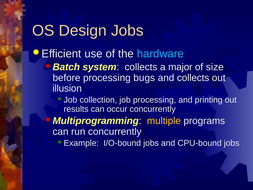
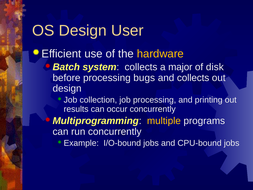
Design Jobs: Jobs -> User
hardware colour: light blue -> yellow
size: size -> disk
illusion at (67, 88): illusion -> design
